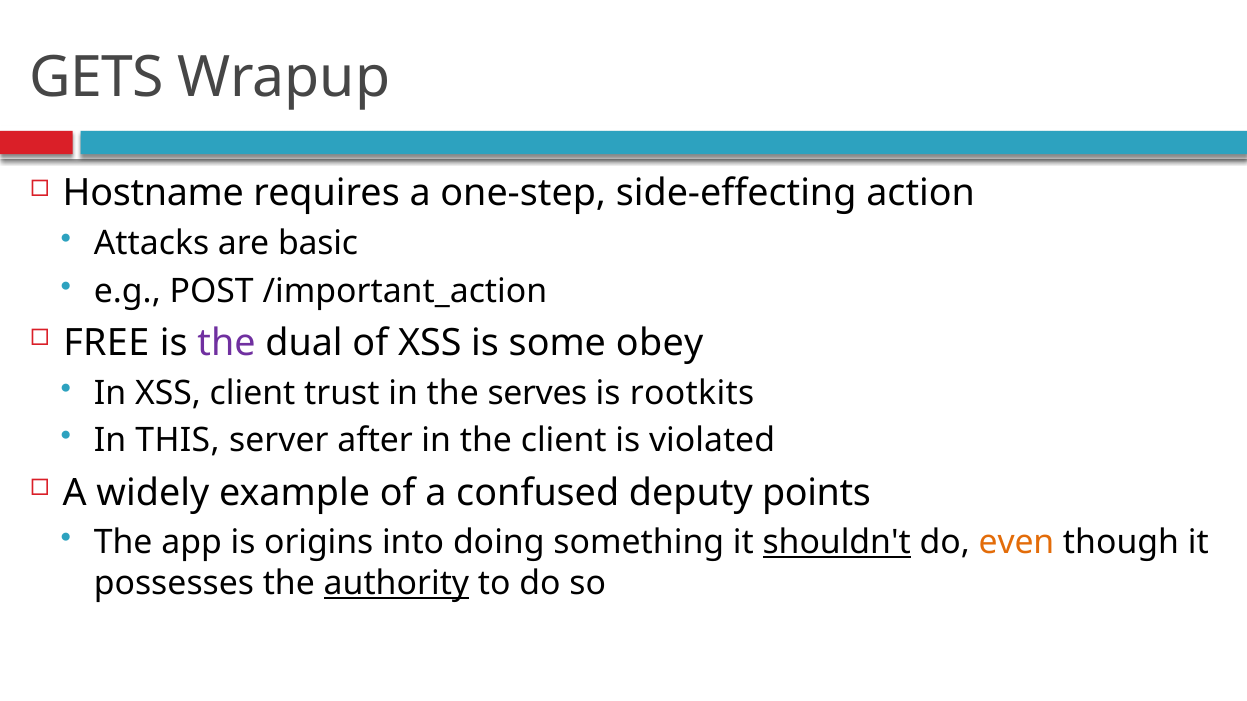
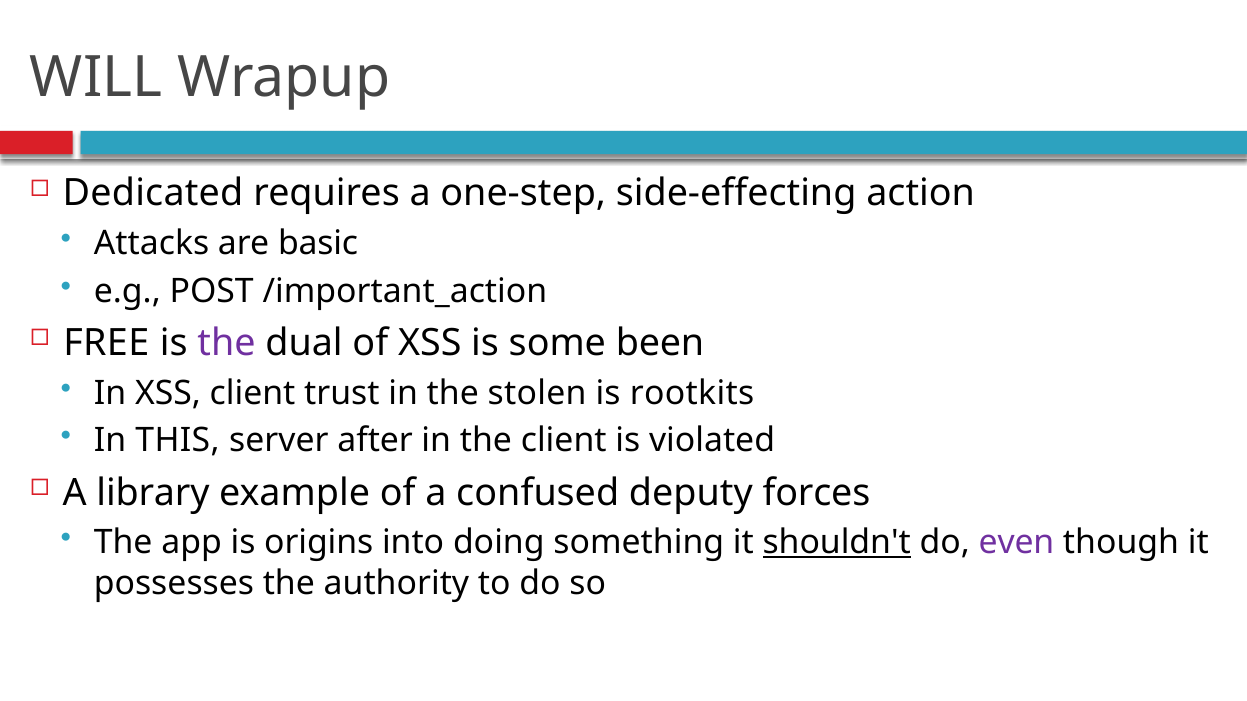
GETS: GETS -> WILL
Hostname: Hostname -> Dedicated
obey: obey -> been
serves: serves -> stolen
widely: widely -> library
points: points -> forces
even colour: orange -> purple
authority underline: present -> none
